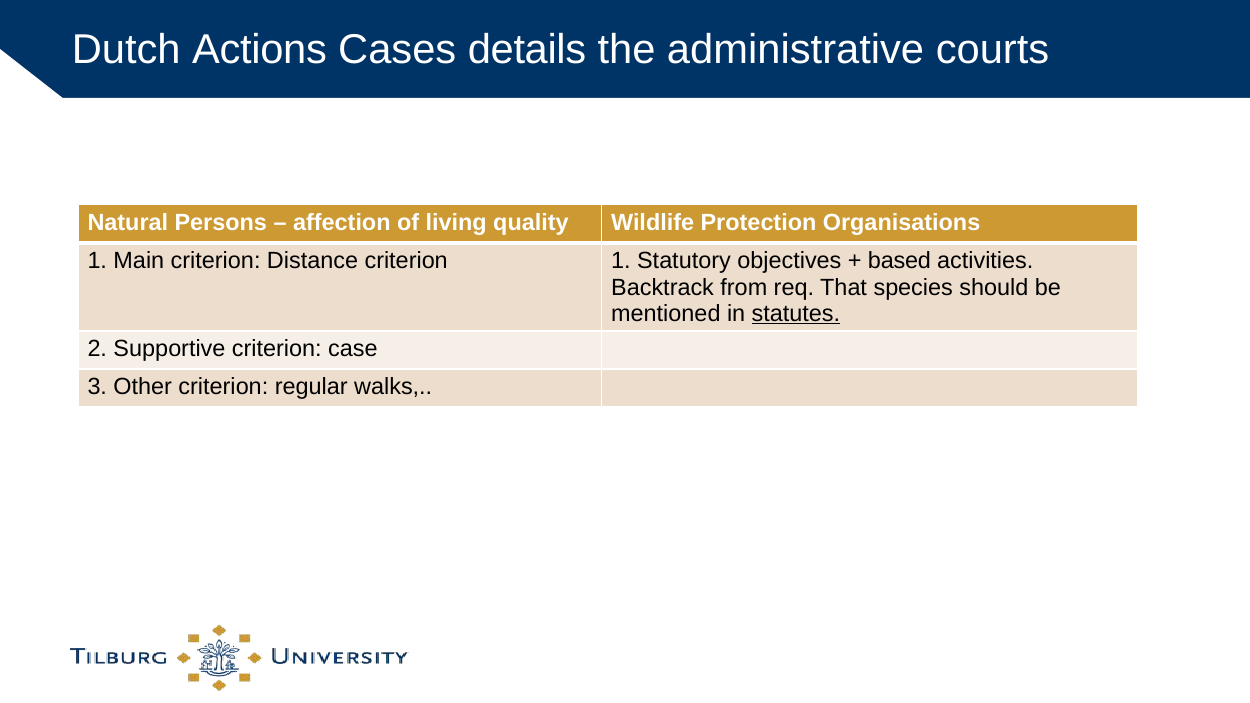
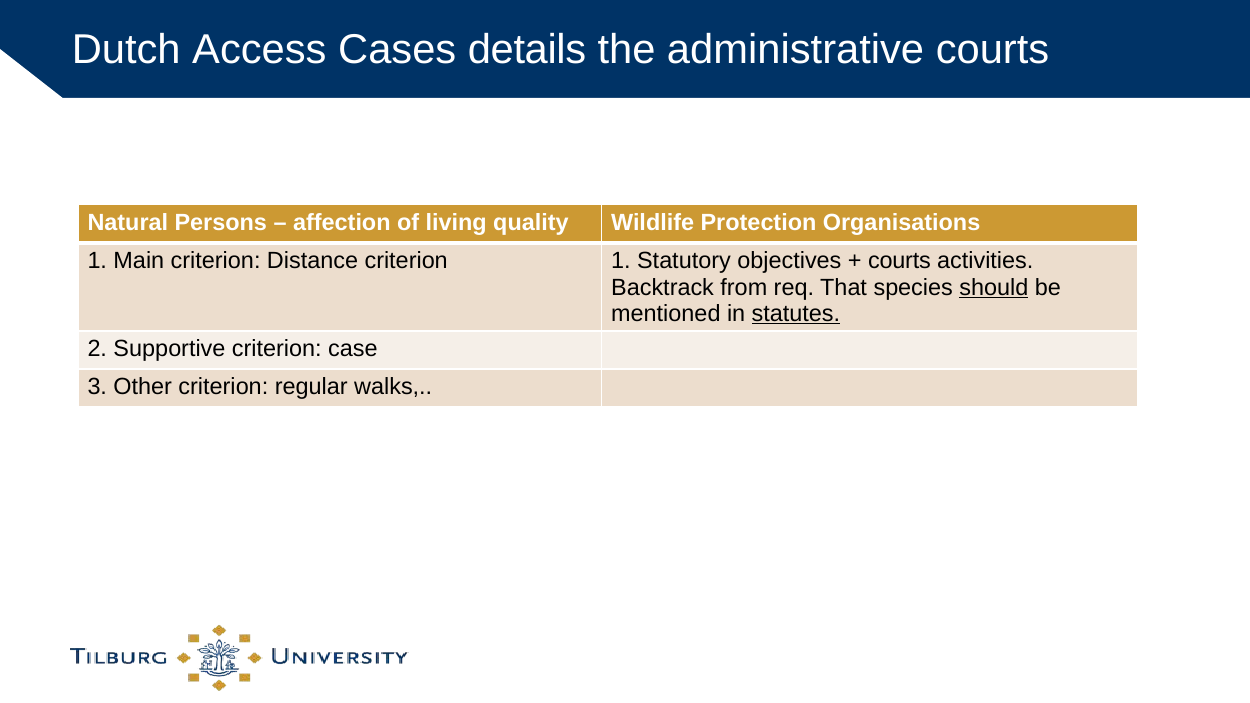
Actions: Actions -> Access
based at (899, 261): based -> courts
should underline: none -> present
